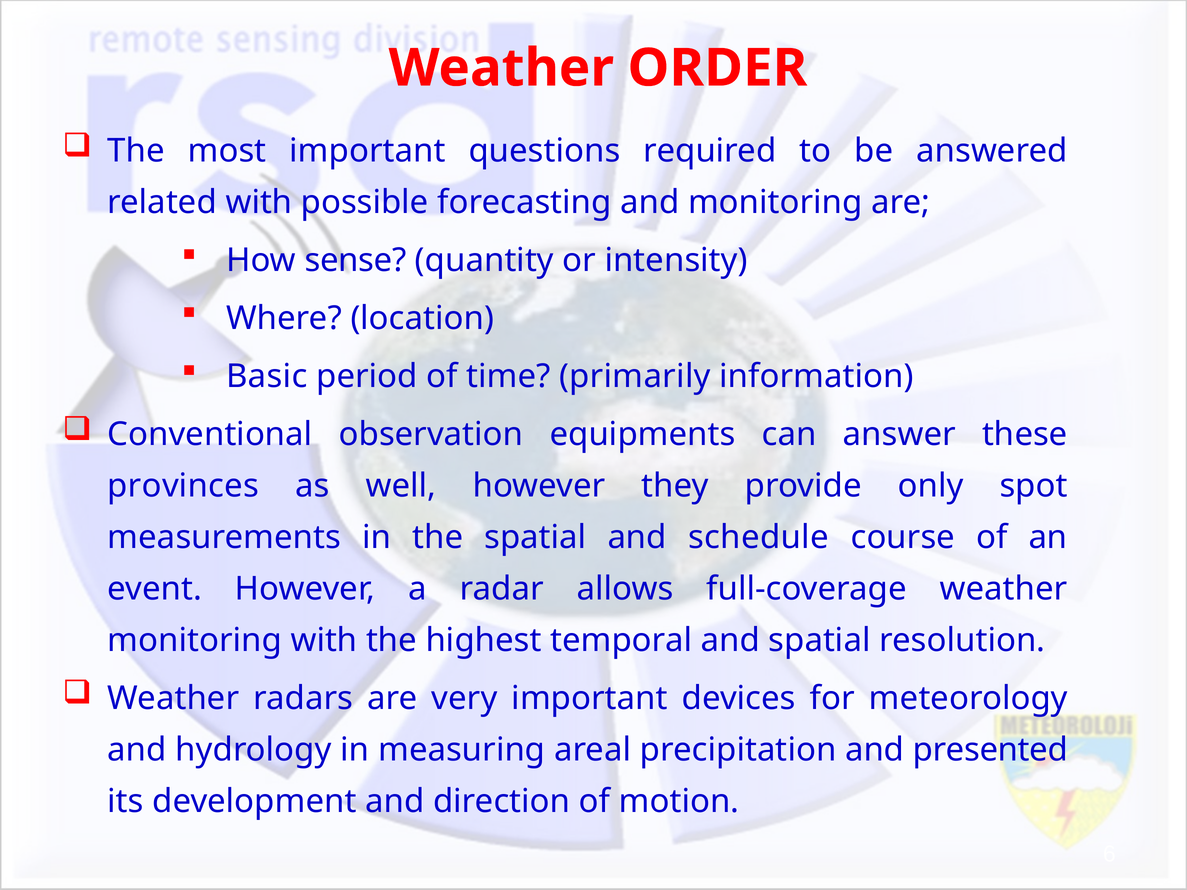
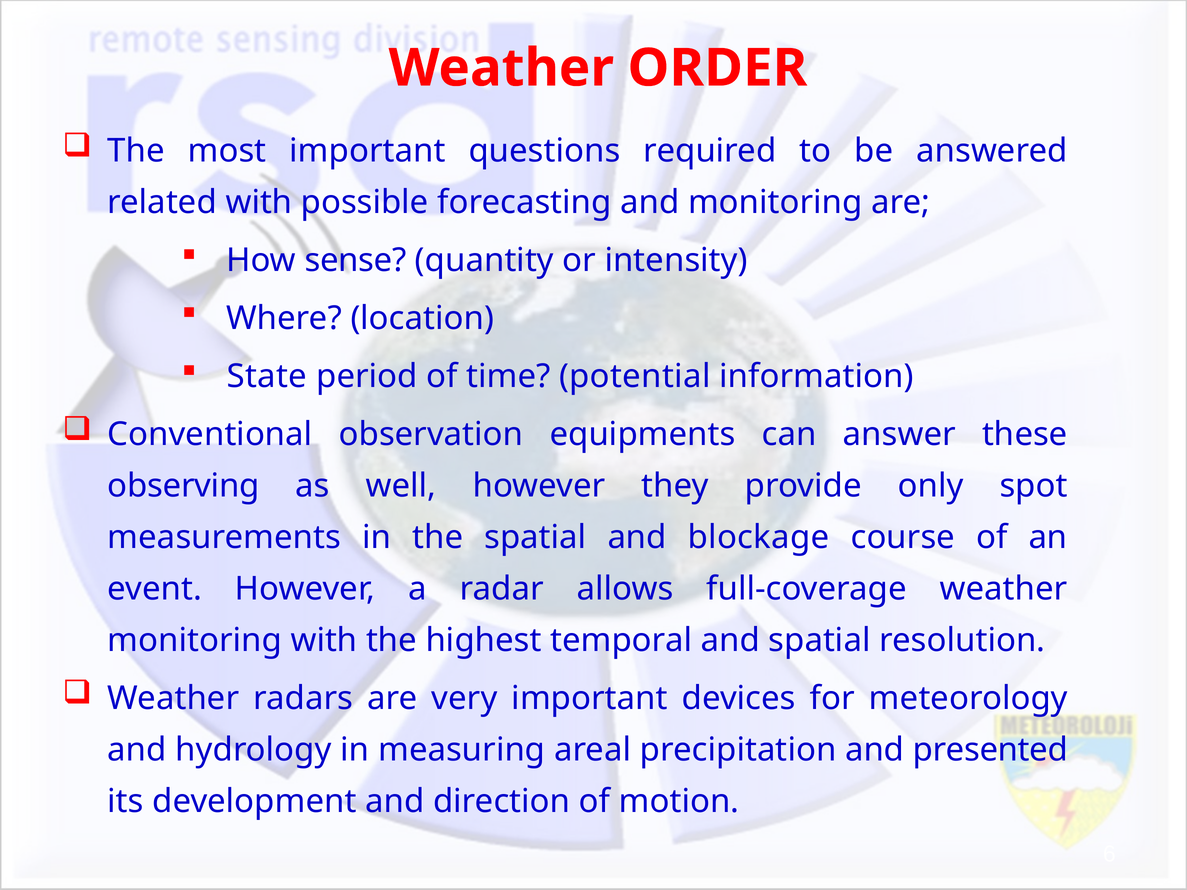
Basic: Basic -> State
primarily: primarily -> potential
provinces: provinces -> observing
schedule: schedule -> blockage
